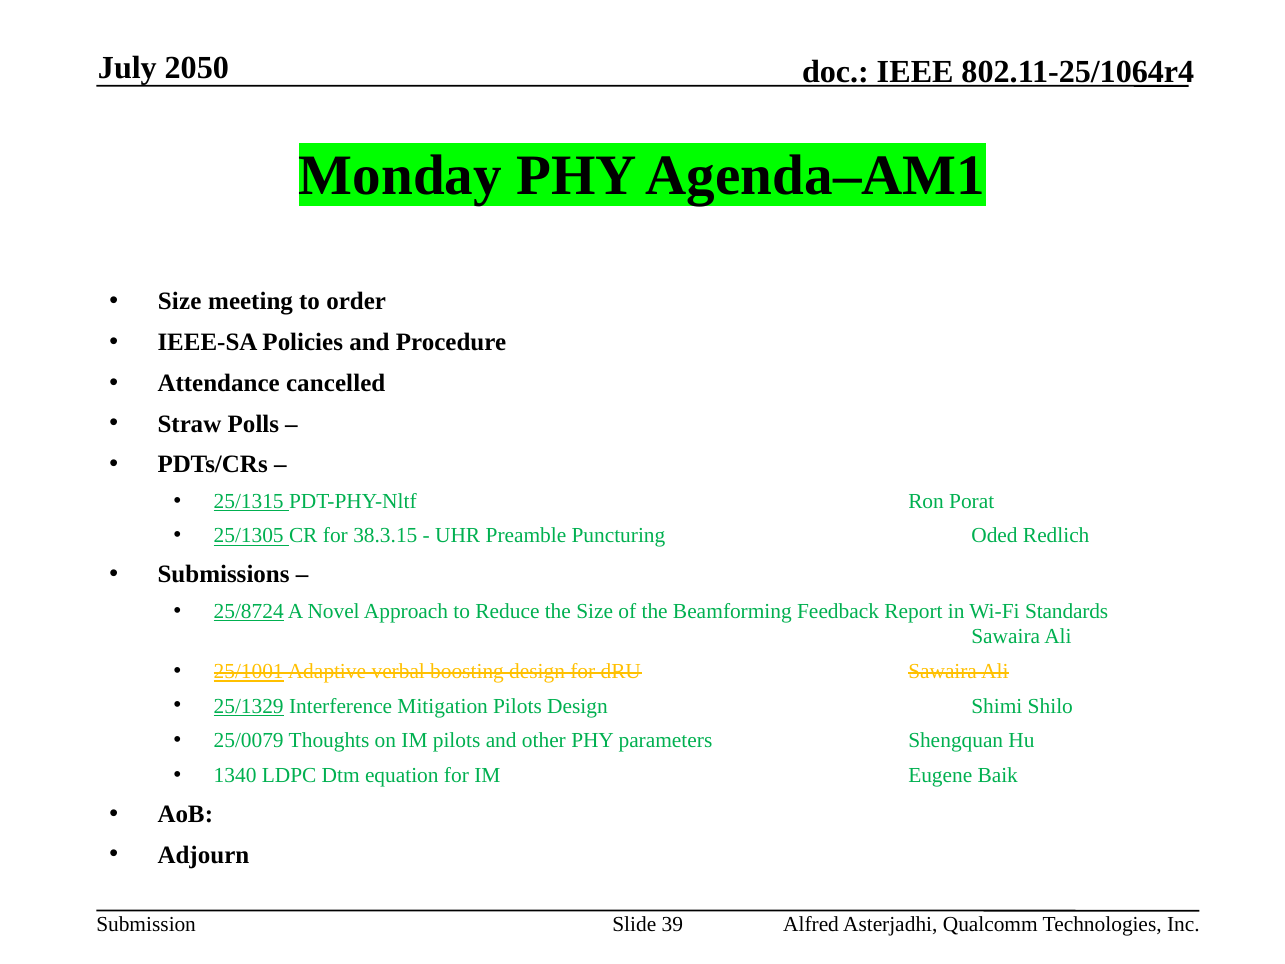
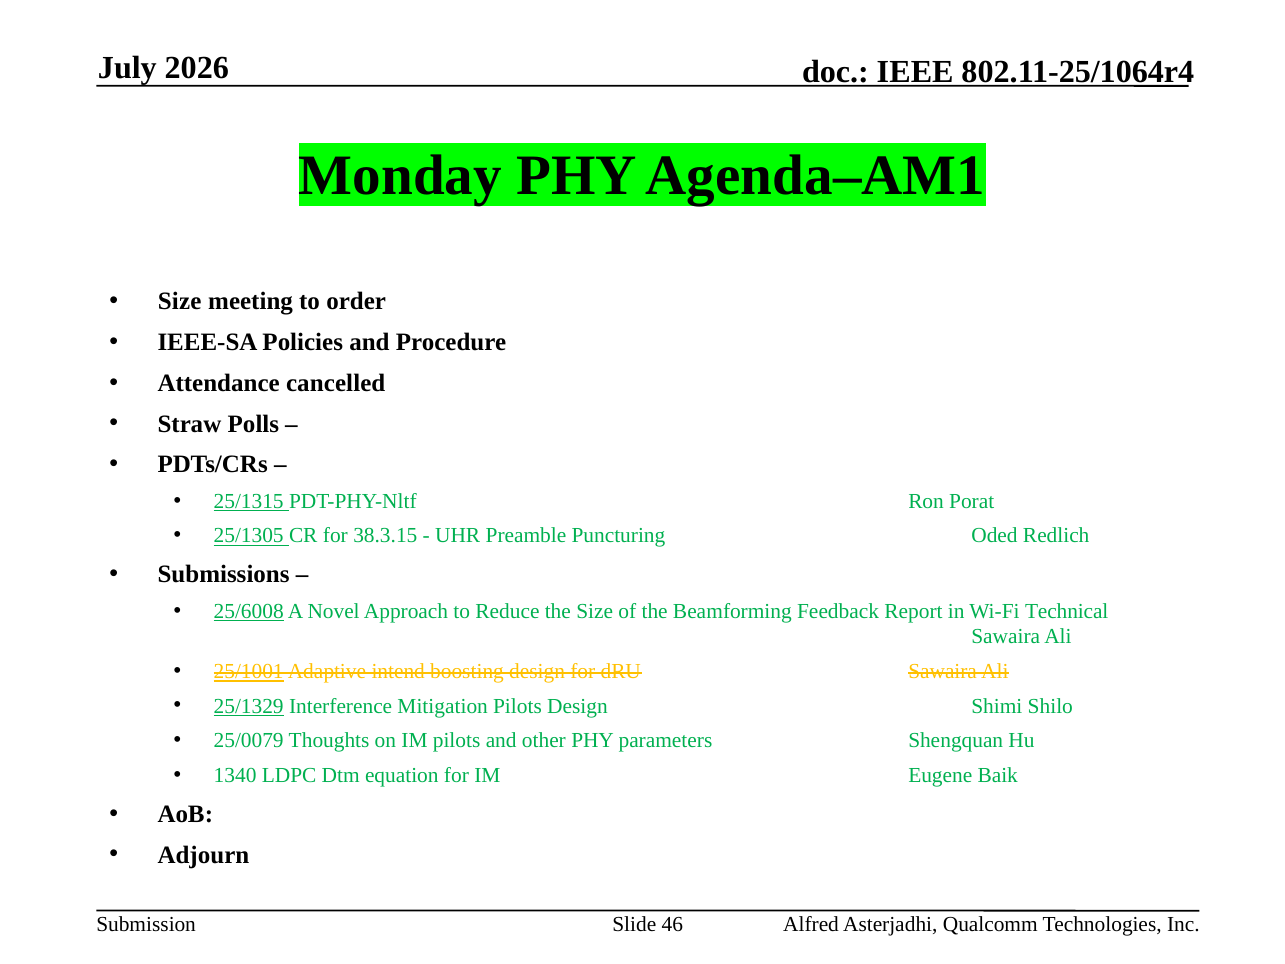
2050: 2050 -> 2026
25/8724: 25/8724 -> 25/6008
Standards: Standards -> Technical
verbal: verbal -> intend
39: 39 -> 46
